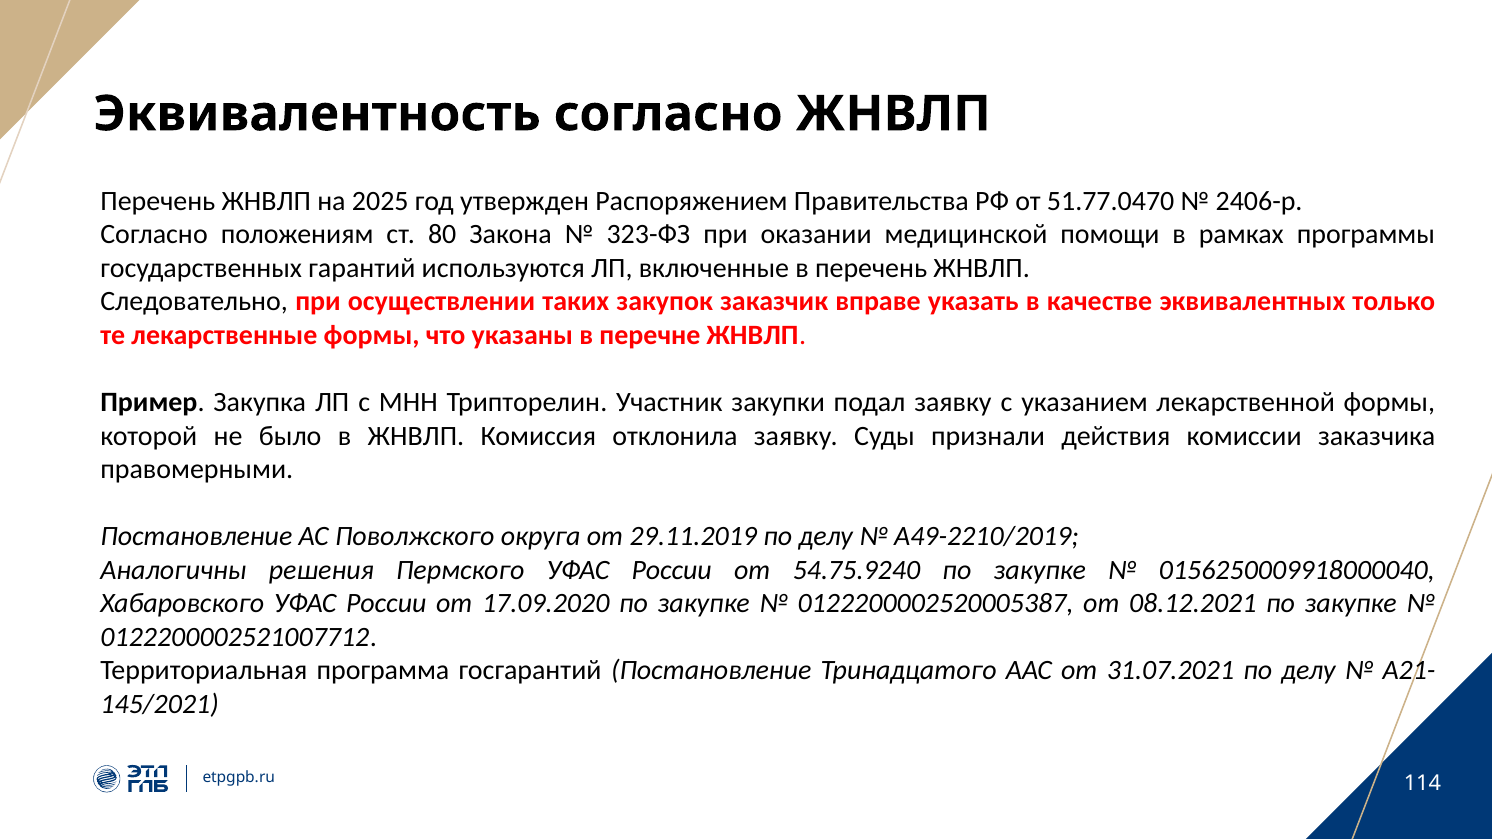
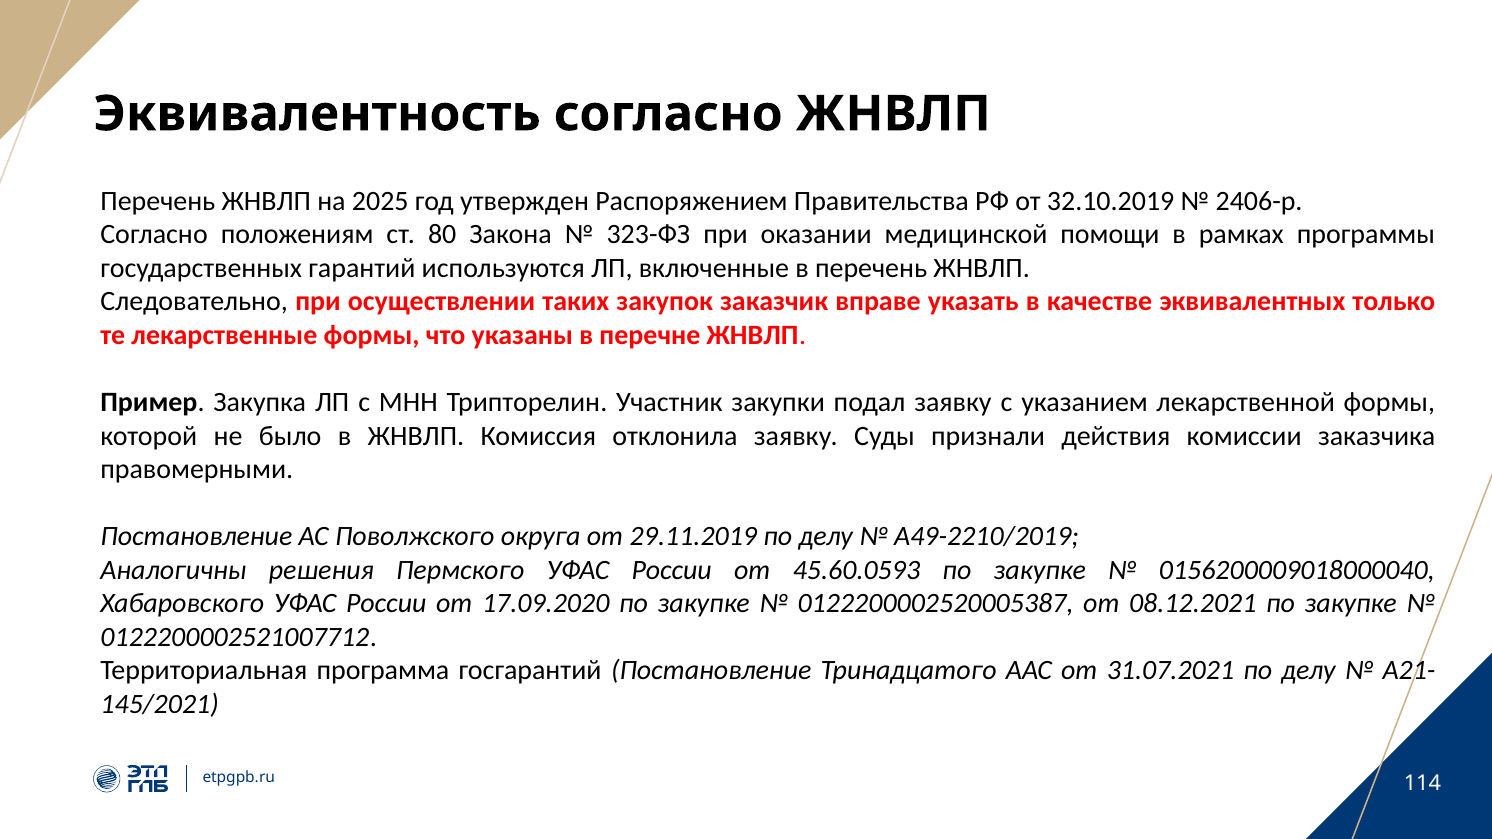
51.77.0470: 51.77.0470 -> 32.10.2019
54.75.9240: 54.75.9240 -> 45.60.0593
0156250009918000040: 0156250009918000040 -> 0156200009018000040
